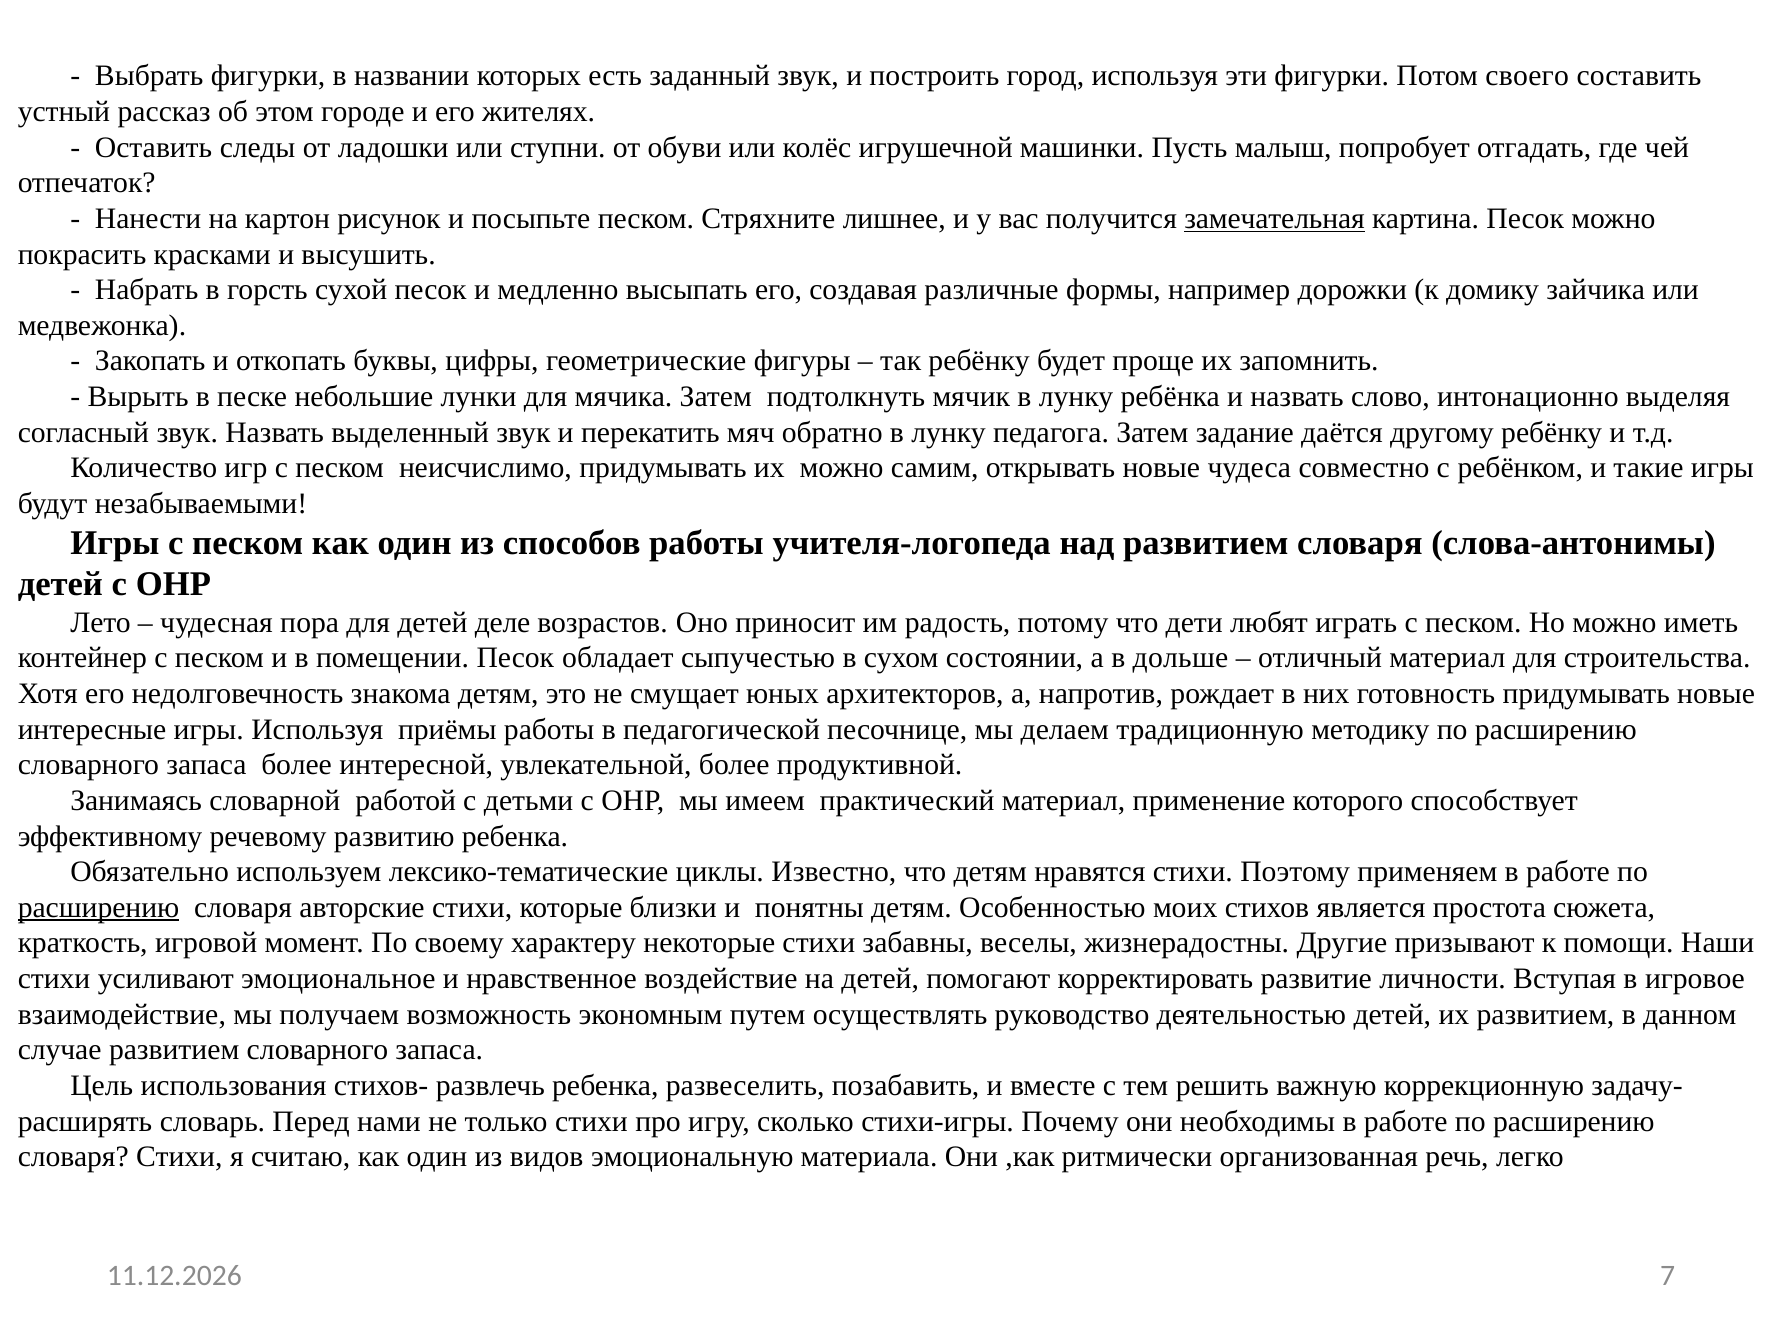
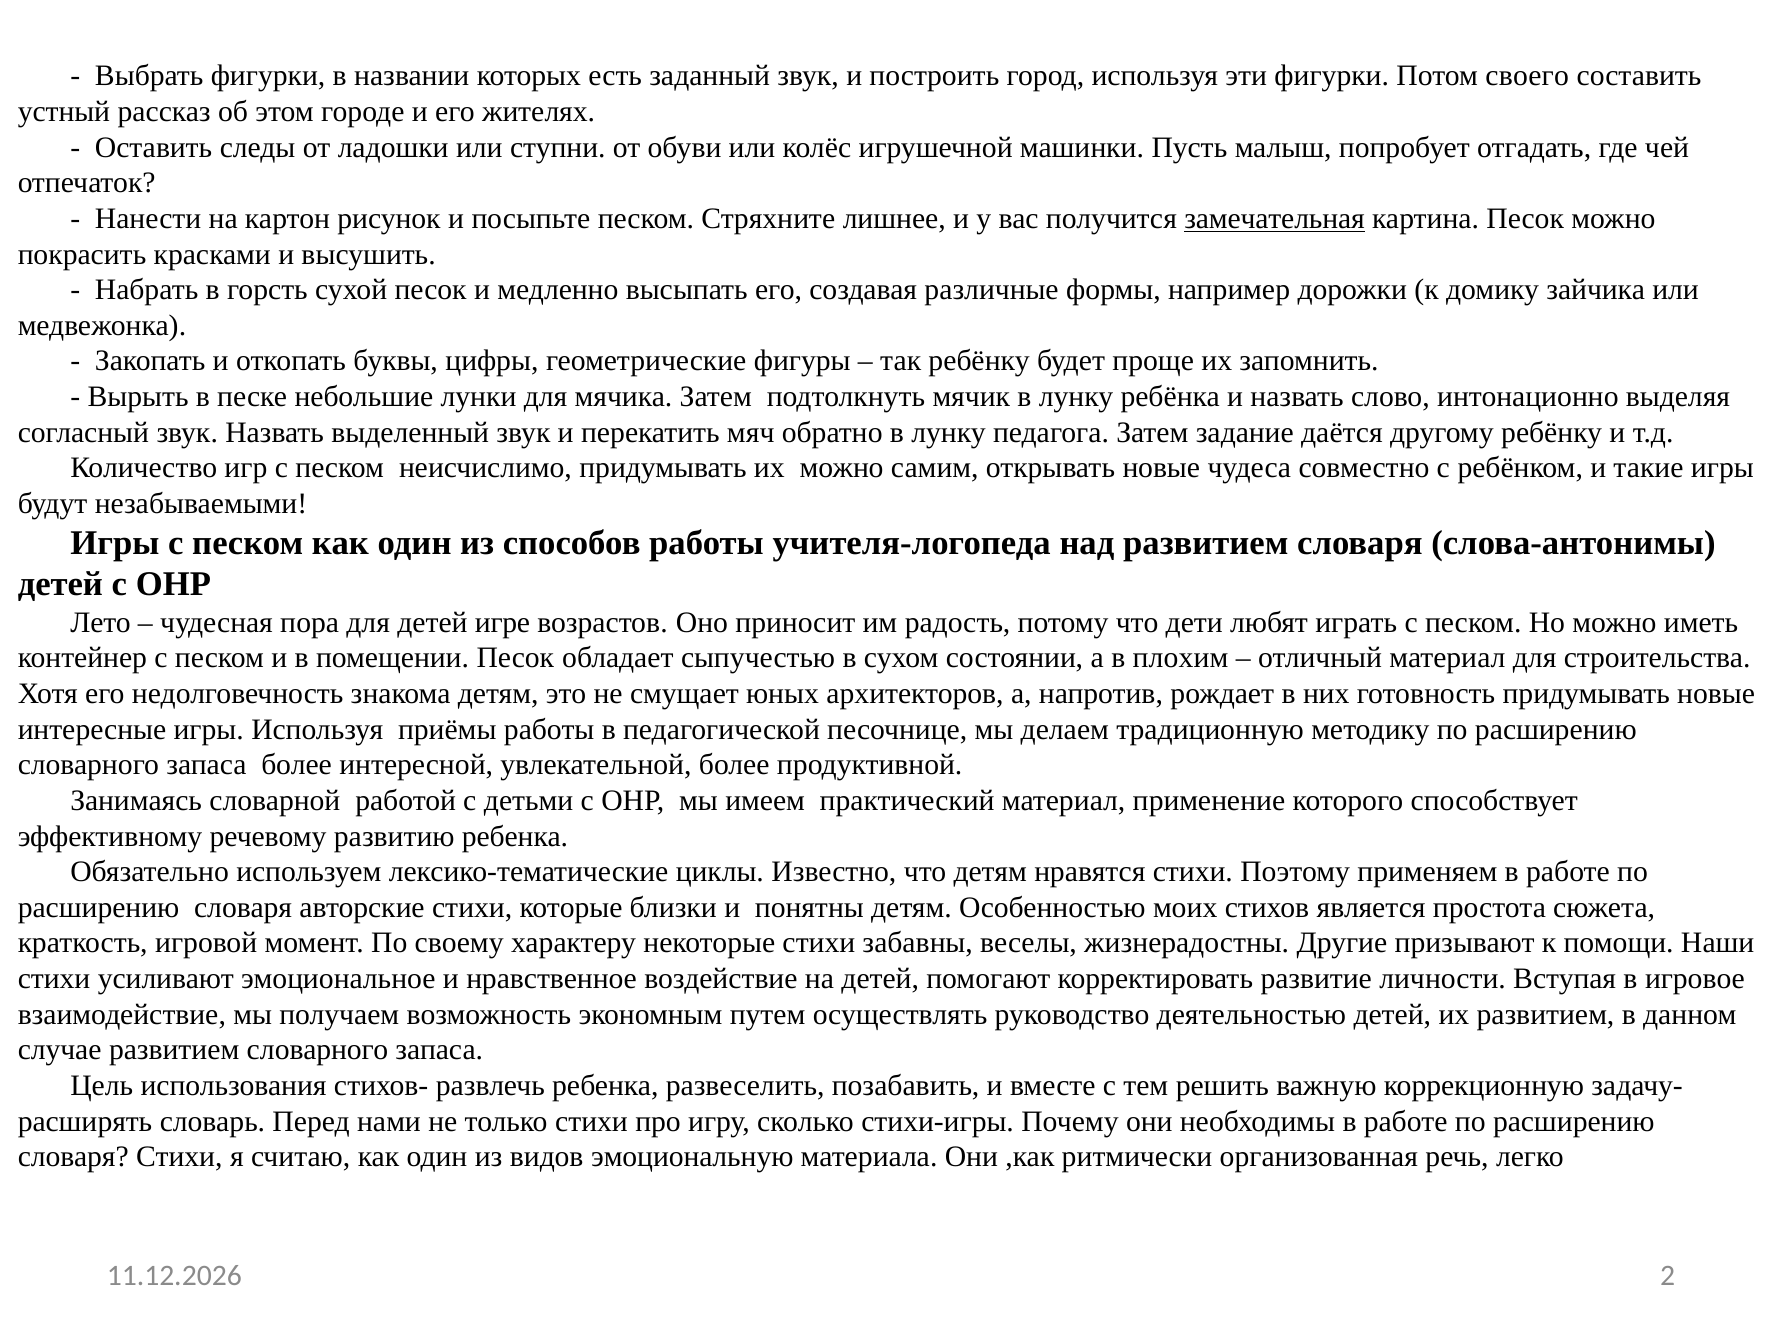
деле: деле -> игре
дольше: дольше -> плохим
расширению at (99, 908) underline: present -> none
7: 7 -> 2
